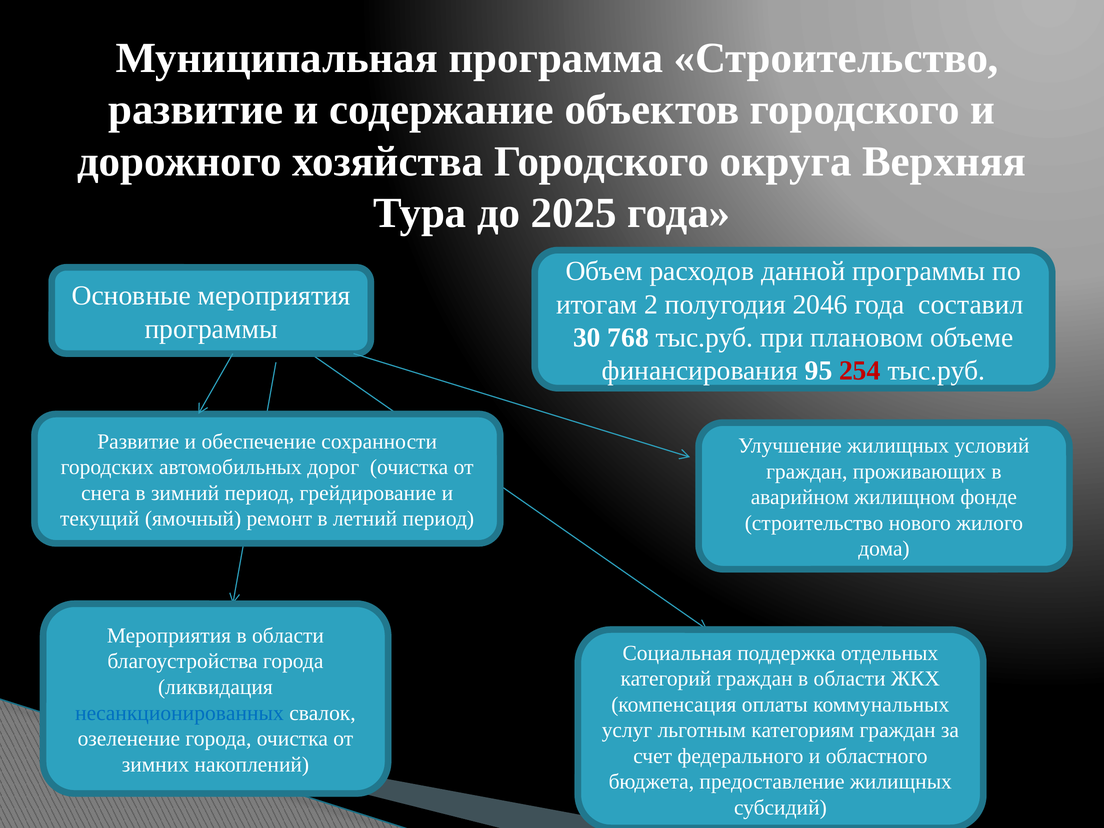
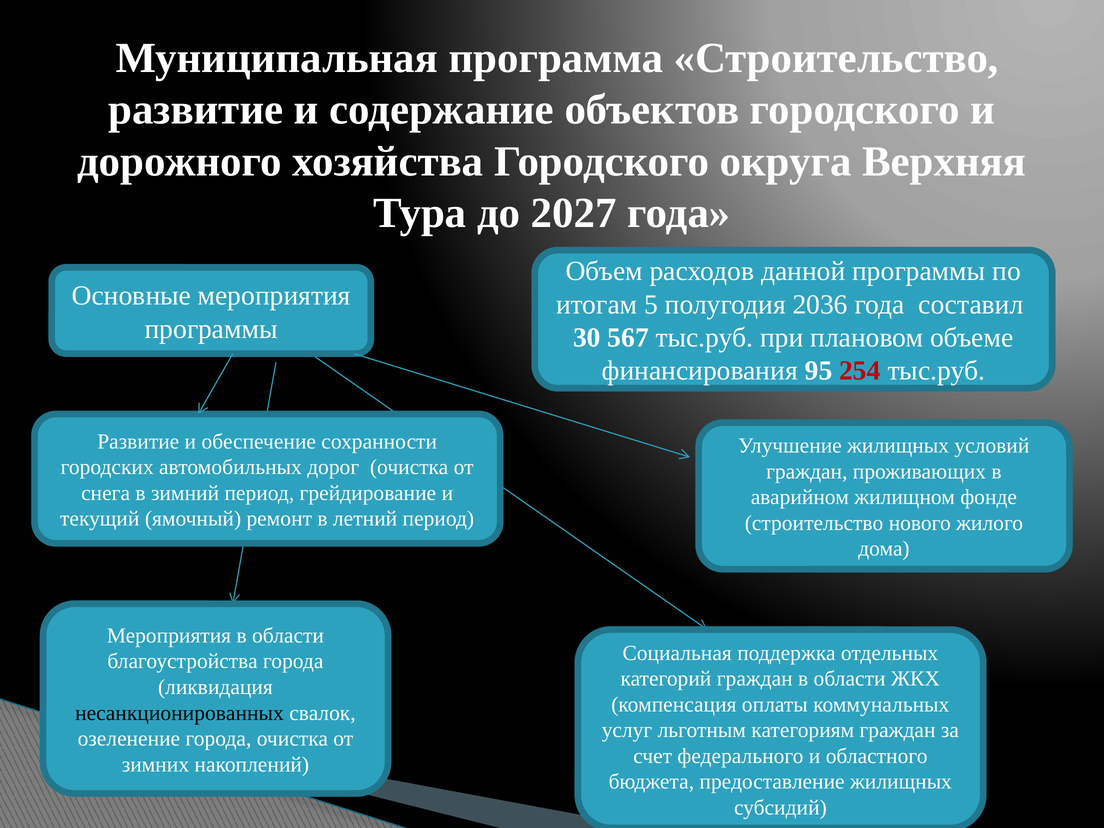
2025: 2025 -> 2027
2: 2 -> 5
2046: 2046 -> 2036
768: 768 -> 567
несанкционированных colour: blue -> black
